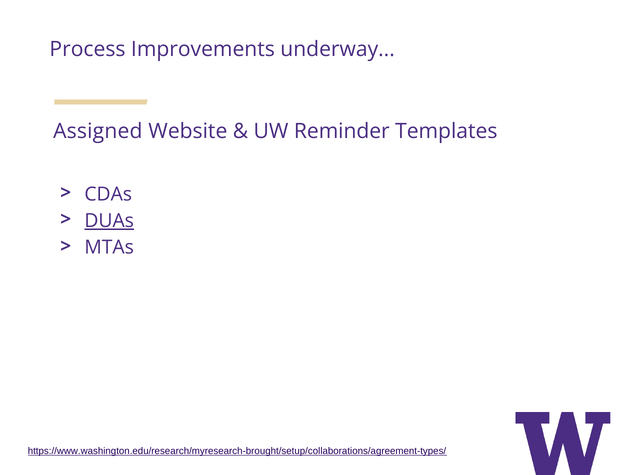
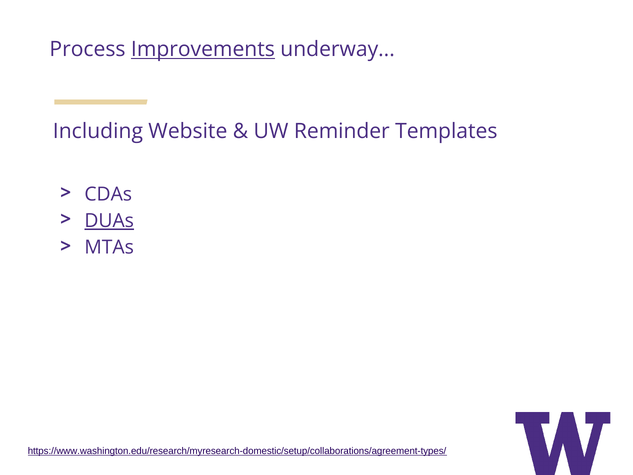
Improvements underline: none -> present
Assigned: Assigned -> Including
https://www.washington.edu/research/myresearch-brought/setup/collaborations/agreement-types/: https://www.washington.edu/research/myresearch-brought/setup/collaborations/agreement-types/ -> https://www.washington.edu/research/myresearch-domestic/setup/collaborations/agreement-types/
